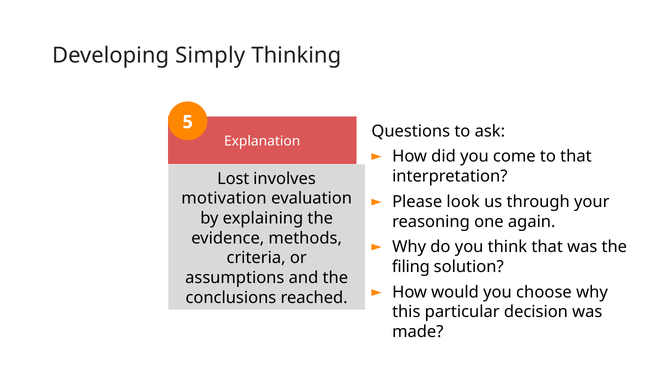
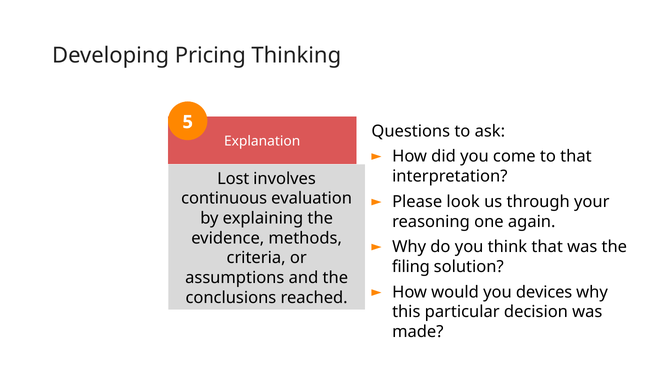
Simply: Simply -> Pricing
motivation: motivation -> continuous
choose: choose -> devices
